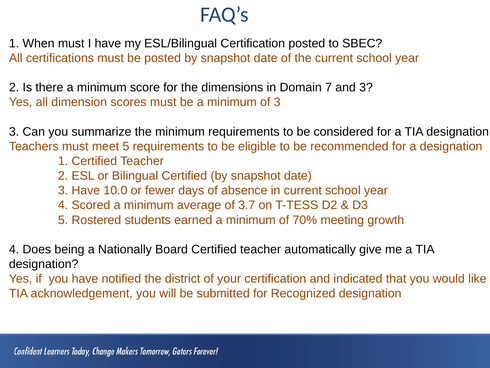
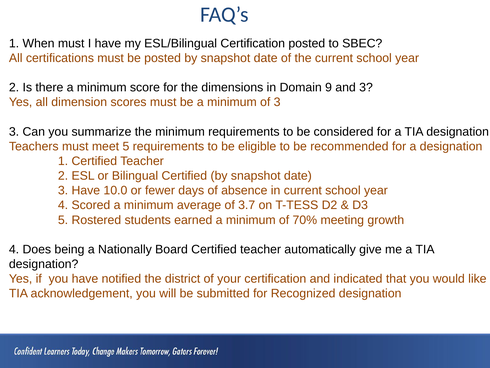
7: 7 -> 9
